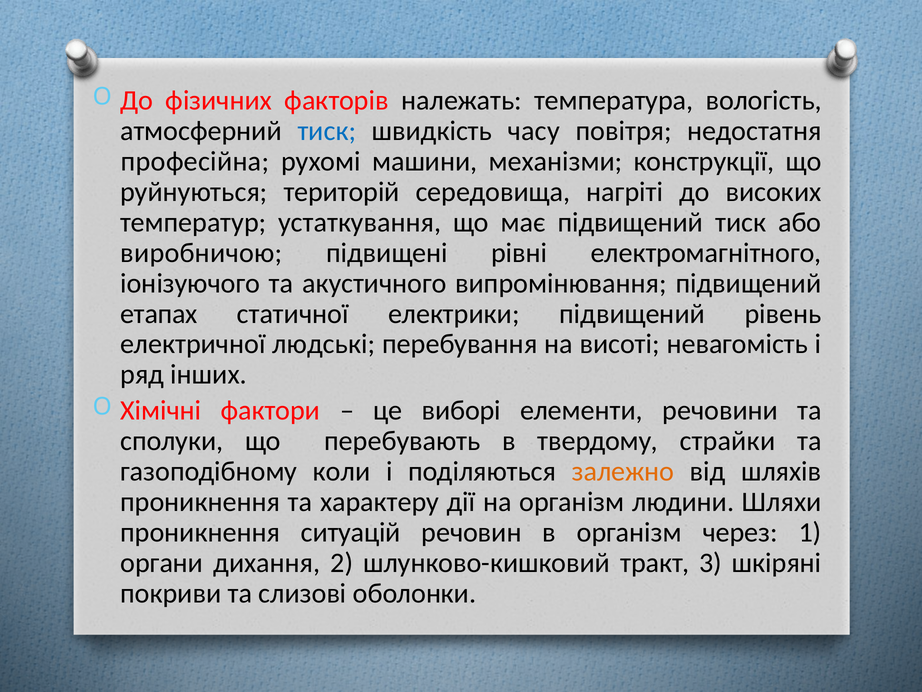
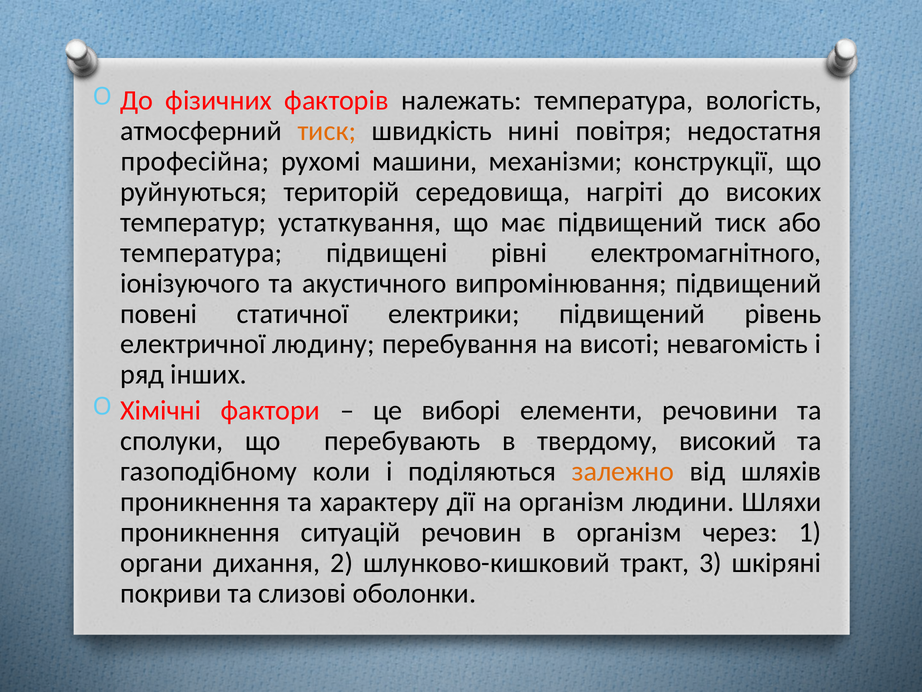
тиск at (327, 131) colour: blue -> orange
часу: часу -> нині
виробничою at (201, 253): виробничою -> температура
етапах: етапах -> повені
людські: людські -> людину
страйки: страйки -> високий
